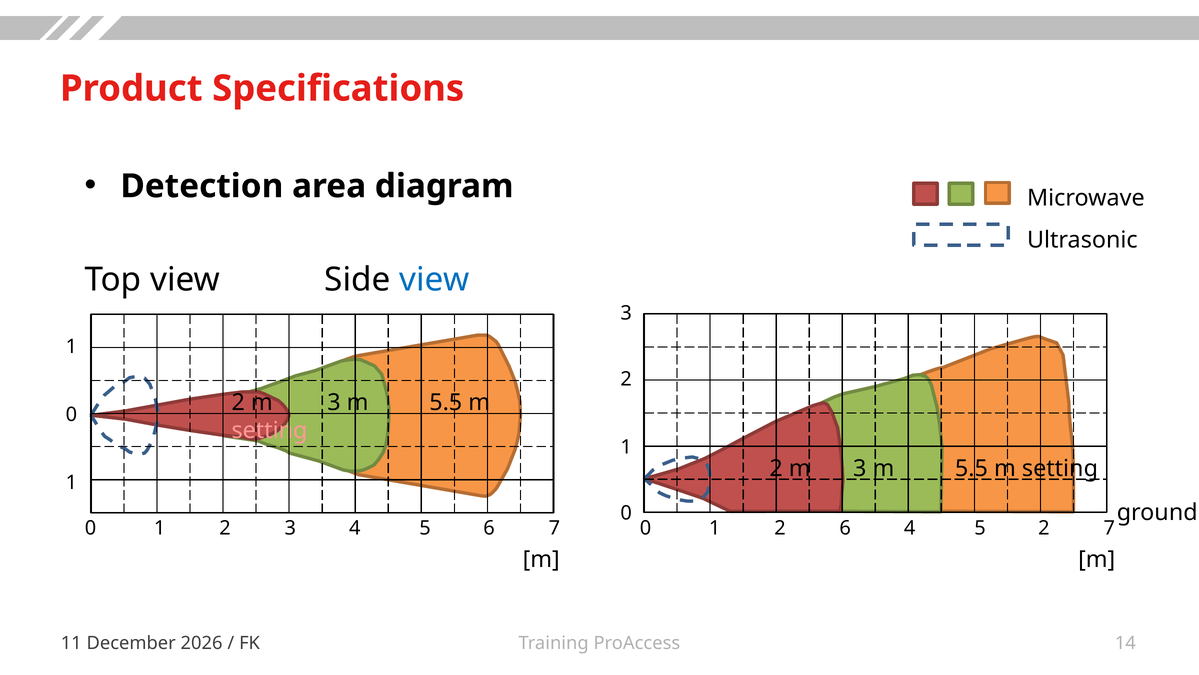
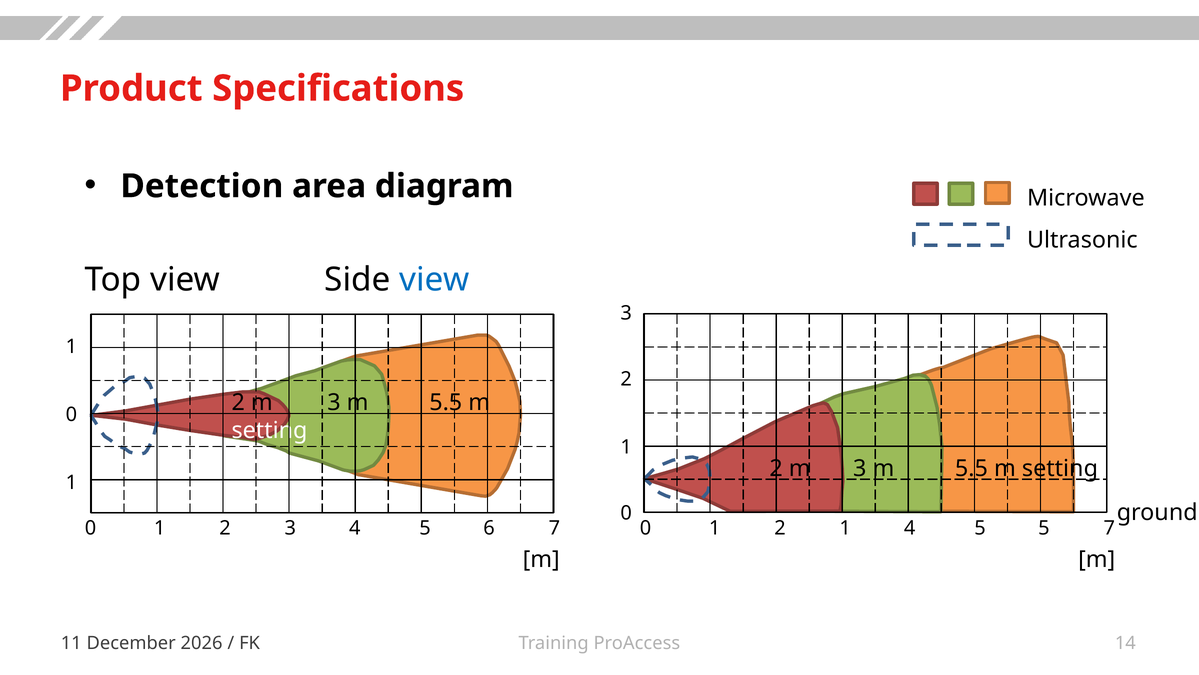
setting at (269, 430) colour: pink -> white
1 2 6: 6 -> 1
5 2: 2 -> 5
